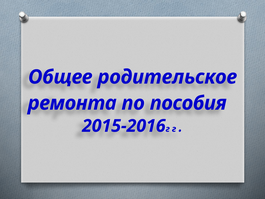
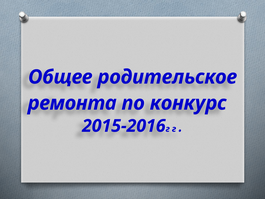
пособия: пособия -> конкурс
